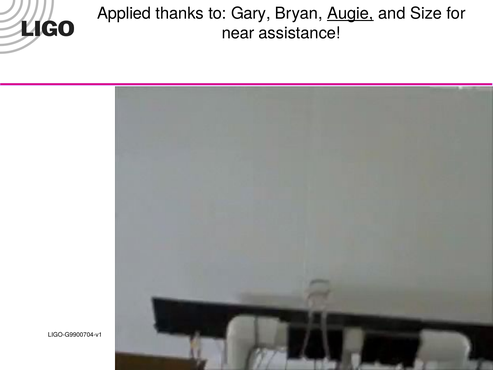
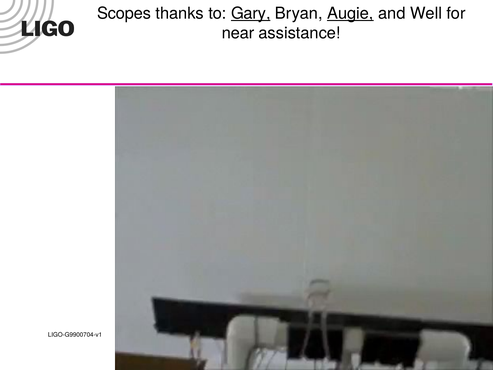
Applied: Applied -> Scopes
Gary underline: none -> present
Size: Size -> Well
